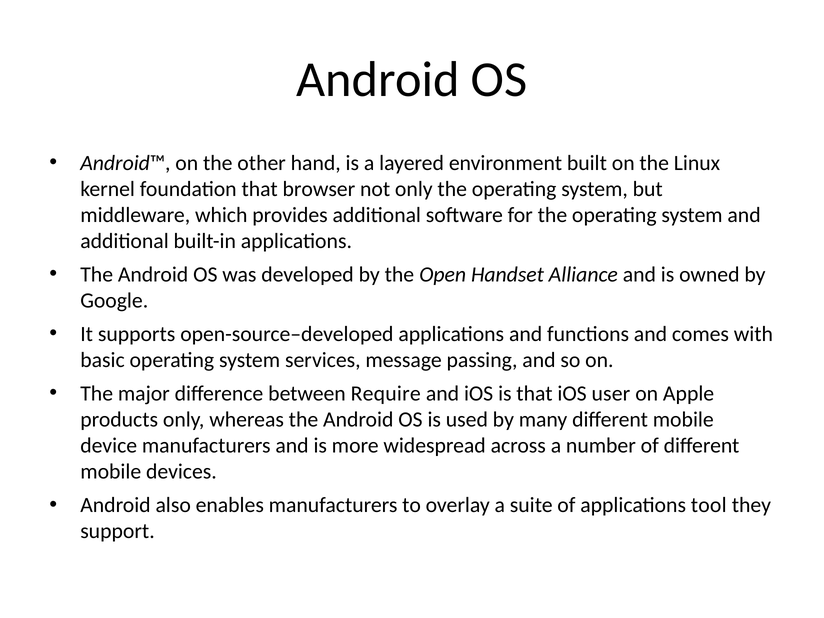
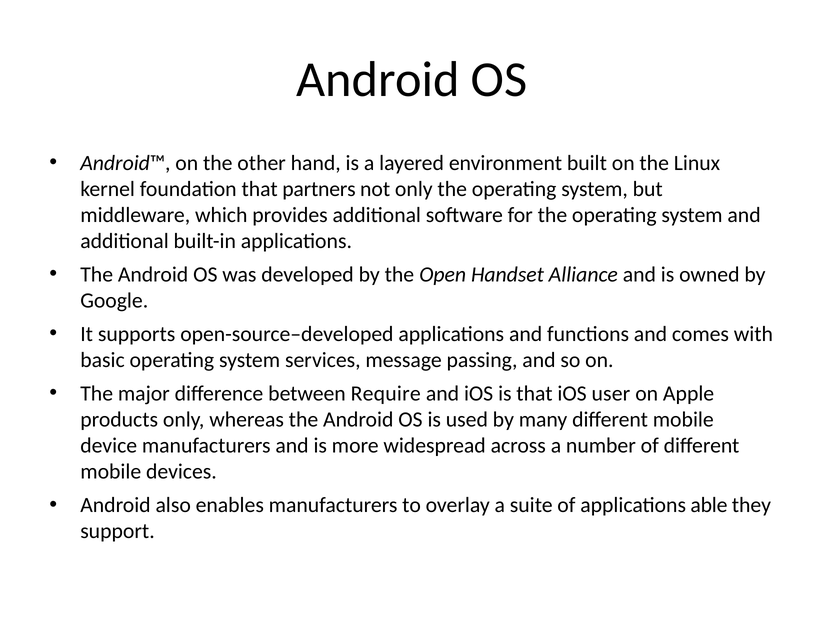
browser: browser -> partners
tool: tool -> able
